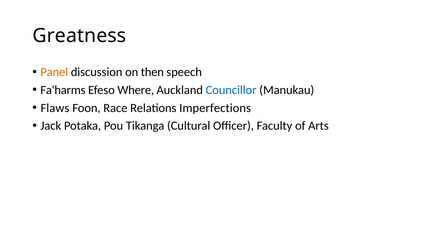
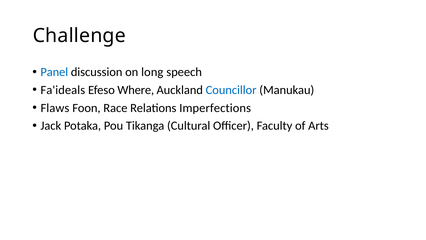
Greatness: Greatness -> Challenge
Panel colour: orange -> blue
then: then -> long
Fa'harms: Fa'harms -> Fa'ideals
